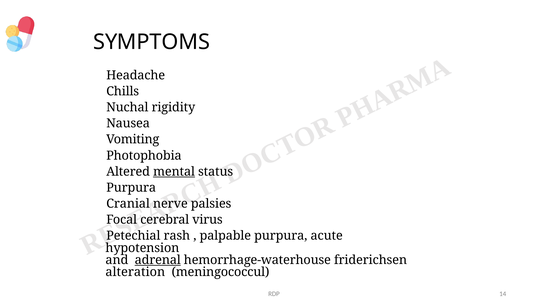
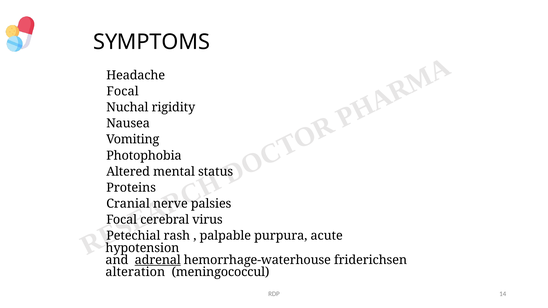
Chills at (123, 91): Chills -> Focal
mental underline: present -> none
Purpura at (131, 188): Purpura -> Proteins
